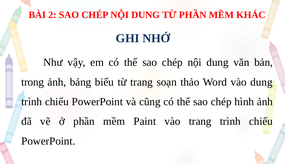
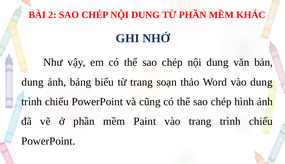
trong at (33, 82): trong -> dung
